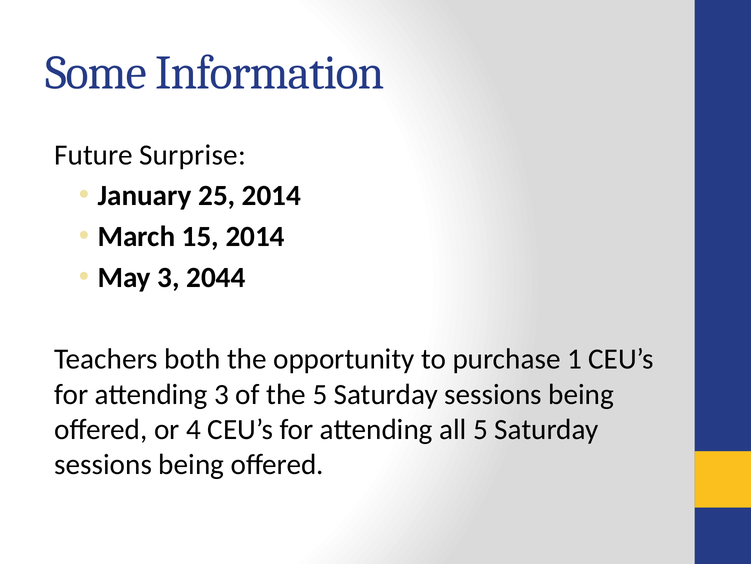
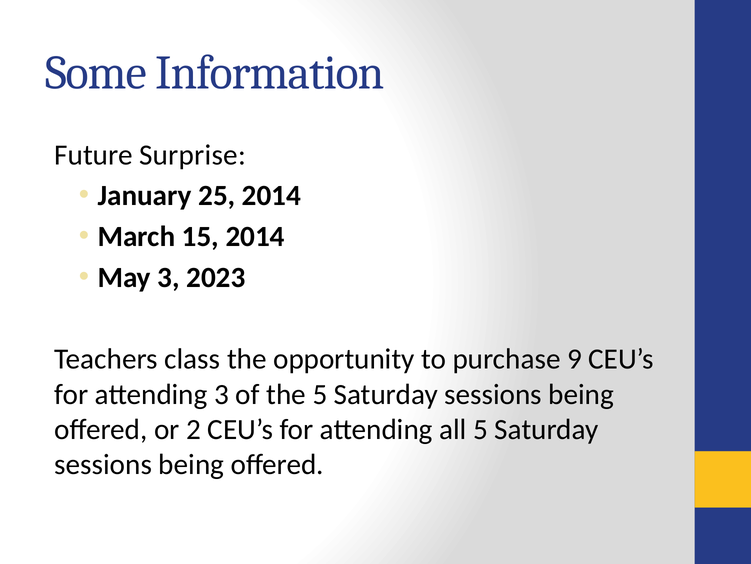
2044: 2044 -> 2023
both: both -> class
1: 1 -> 9
4: 4 -> 2
